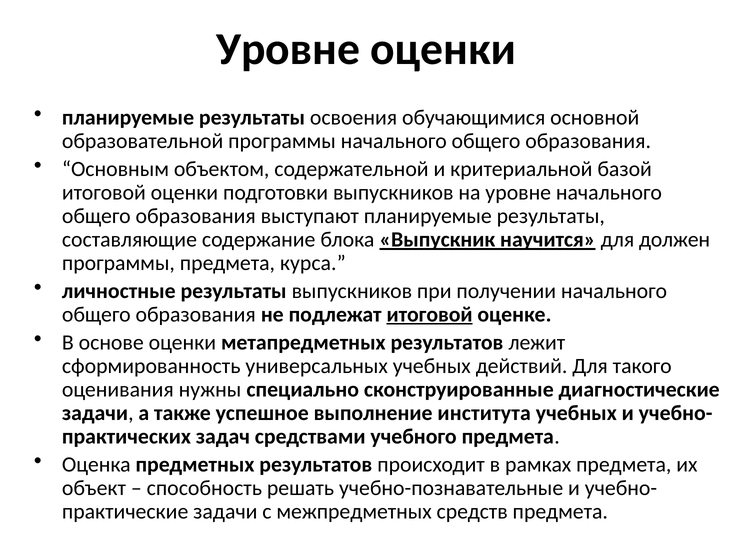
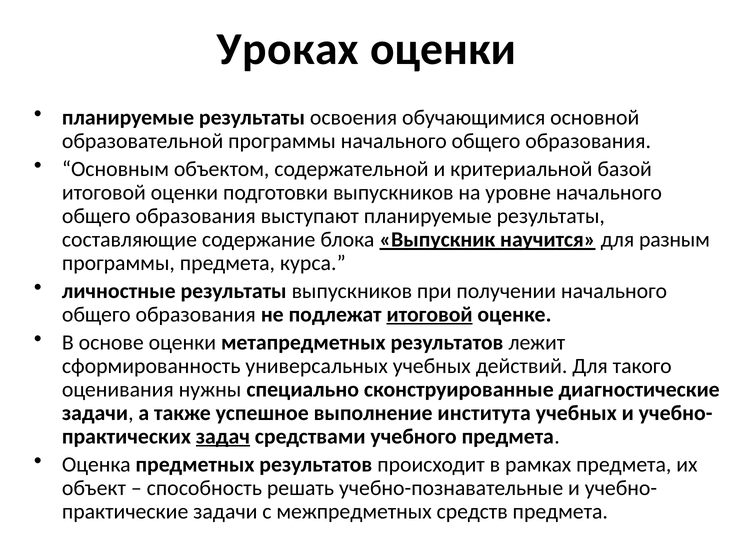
Уровне at (288, 49): Уровне -> Уроках
должен: должен -> разным
задач underline: none -> present
